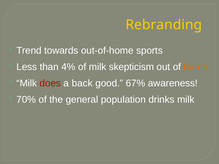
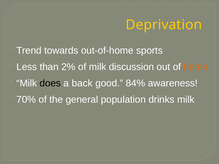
Rebranding: Rebranding -> Deprivation
4%: 4% -> 2%
skepticism: skepticism -> discussion
does colour: red -> black
67%: 67% -> 84%
